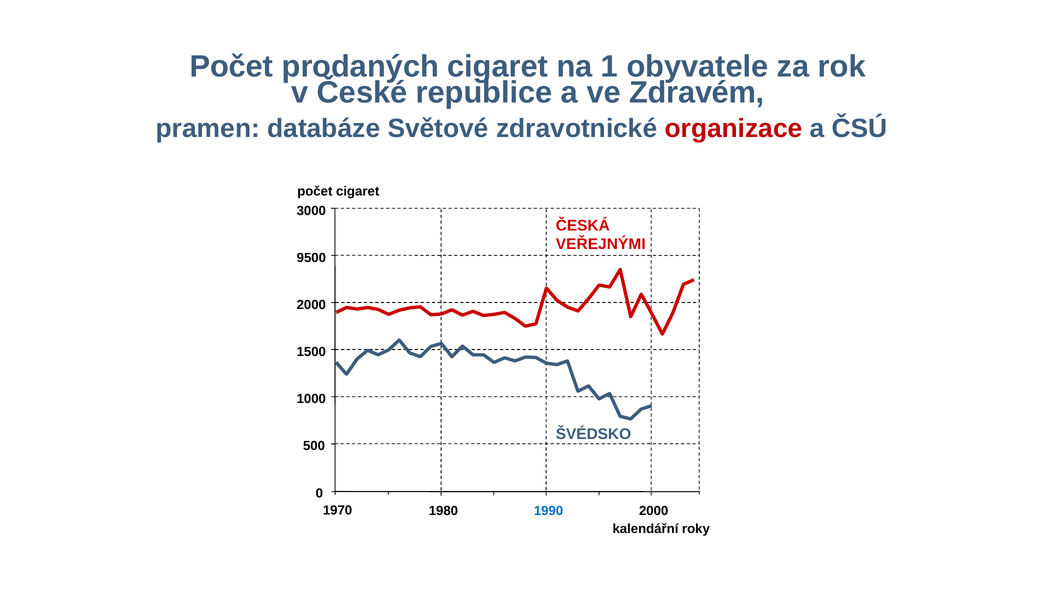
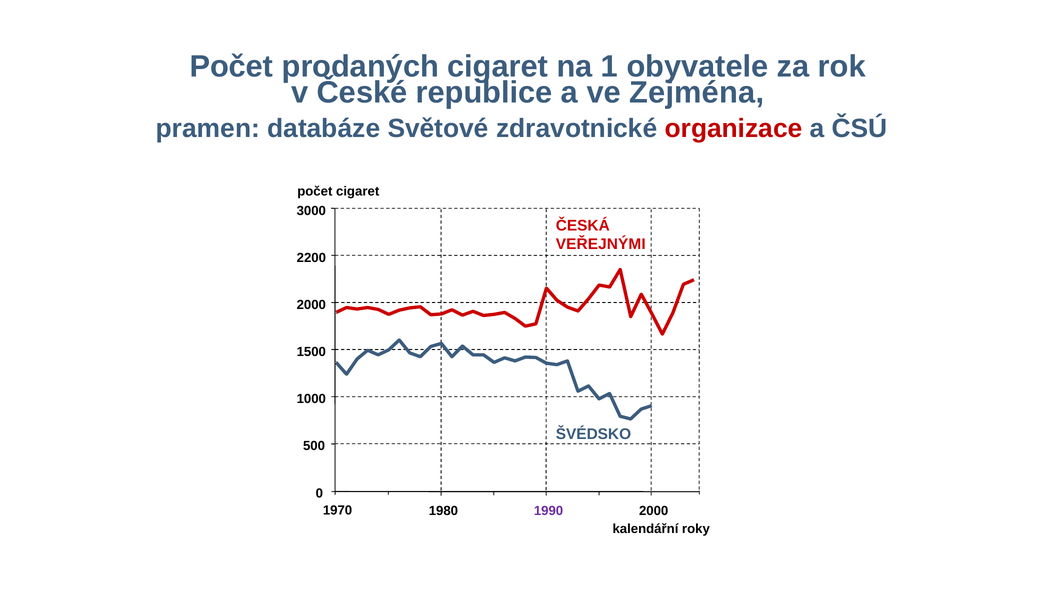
Zdravém: Zdravém -> Zejména
9500: 9500 -> 2200
1990 colour: blue -> purple
